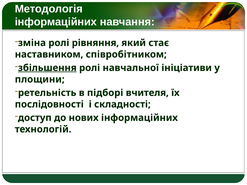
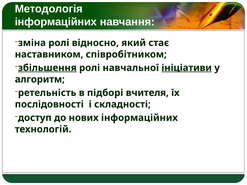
рівняння: рівняння -> відносно
ініціативи underline: none -> present
площини: площини -> алгоритм
